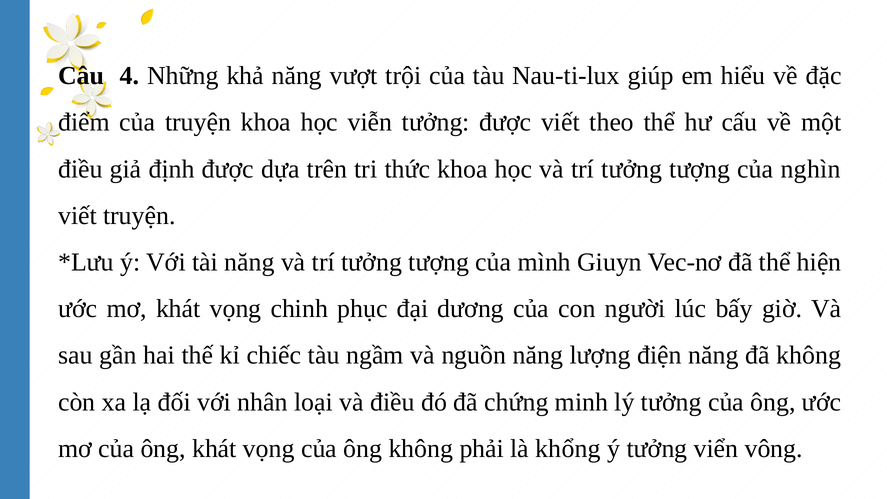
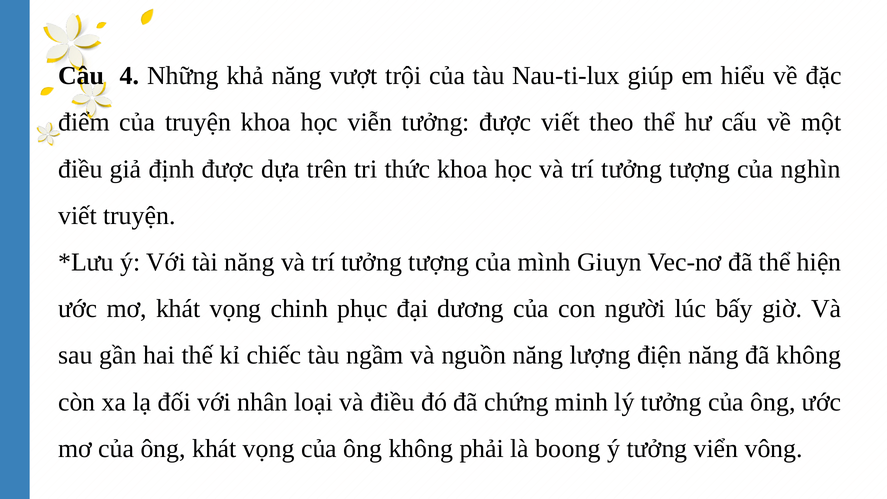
khổng: khổng -> boong
